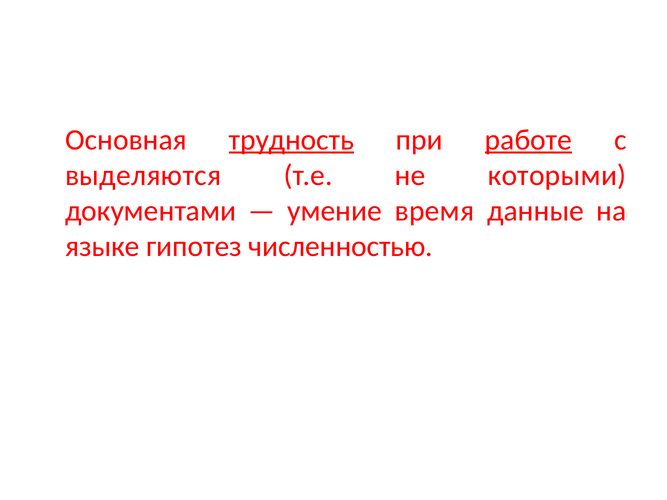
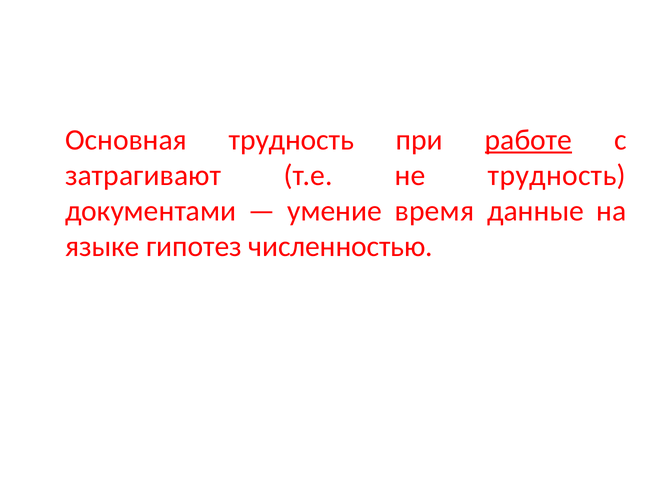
трудность at (291, 140) underline: present -> none
выделяются: выделяются -> затрагивают
не которыми: которыми -> трудность
